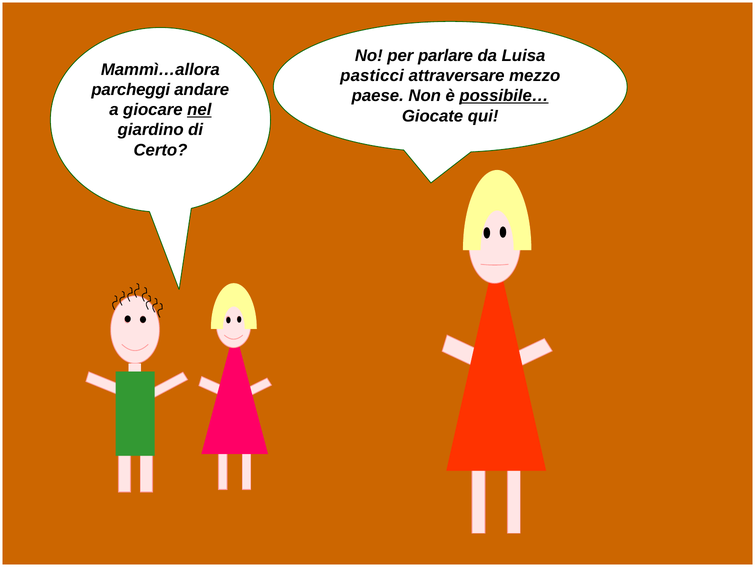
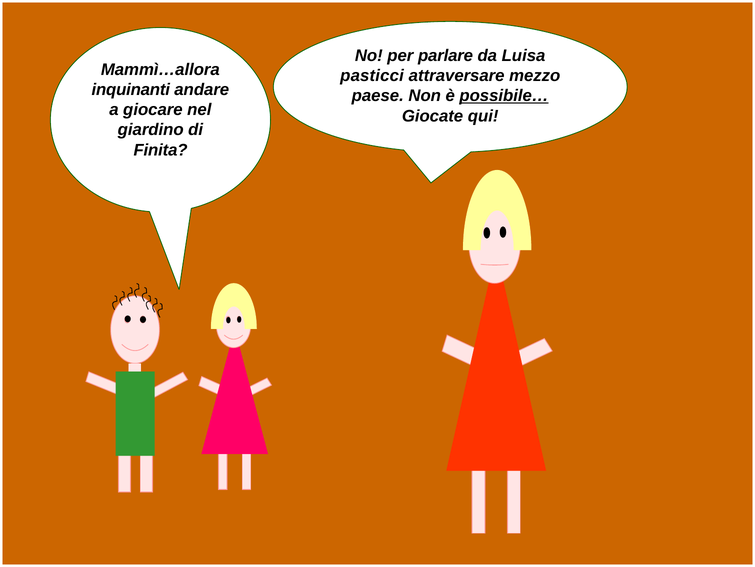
parcheggi: parcheggi -> inquinanti
nel underline: present -> none
Certo: Certo -> Finita
